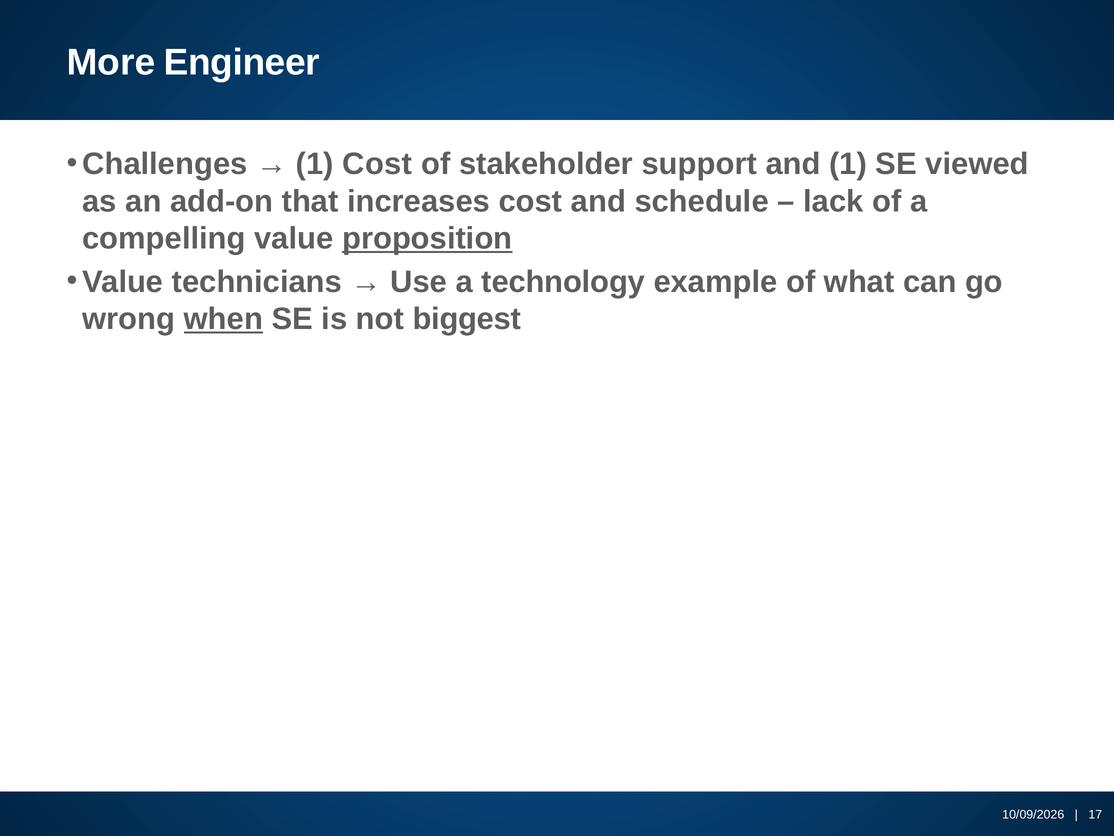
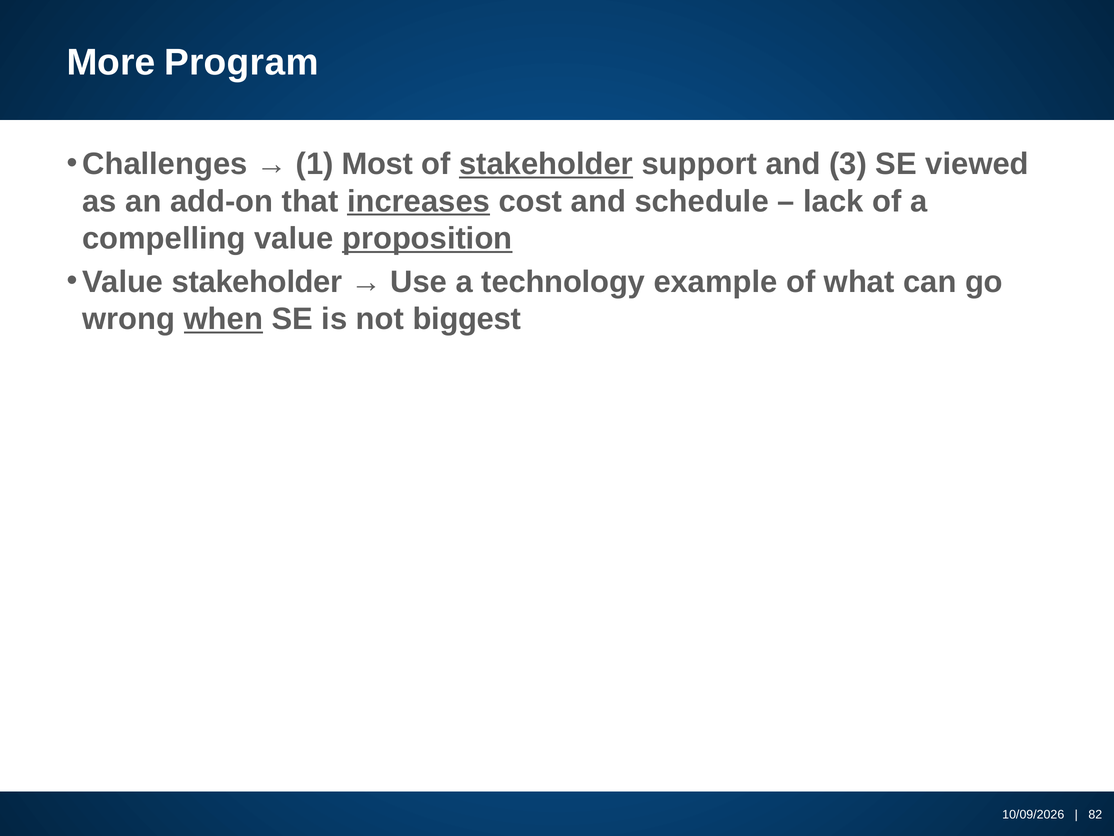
Engineer: Engineer -> Program
1 Cost: Cost -> Most
stakeholder at (546, 164) underline: none -> present
and 1: 1 -> 3
increases underline: none -> present
Value technicians: technicians -> stakeholder
17: 17 -> 82
